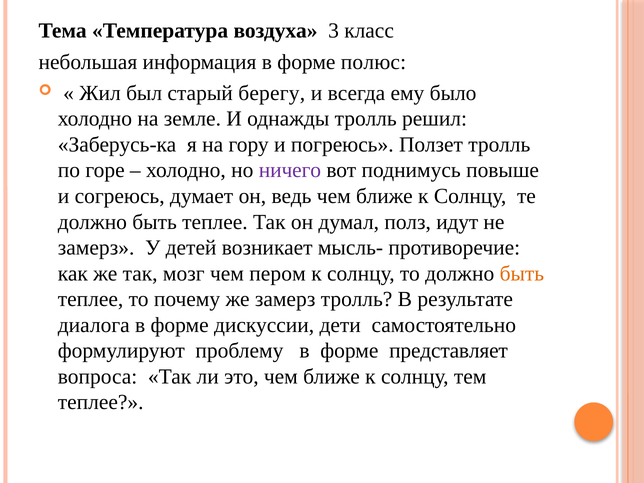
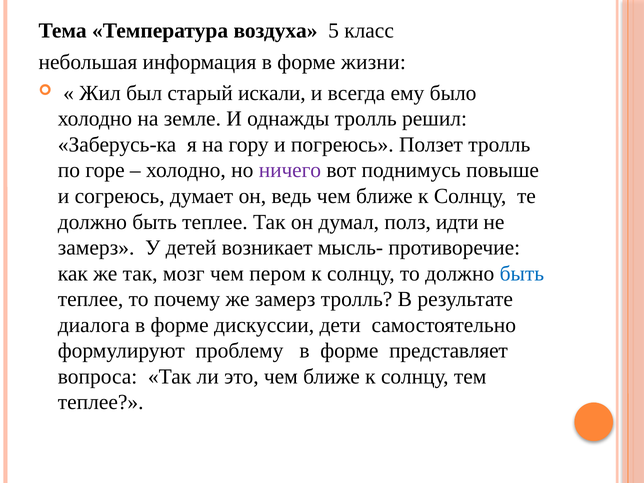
3: 3 -> 5
полюс: полюс -> жизни
берегу: берегу -> искали
идут: идут -> идти
быть at (522, 273) colour: orange -> blue
